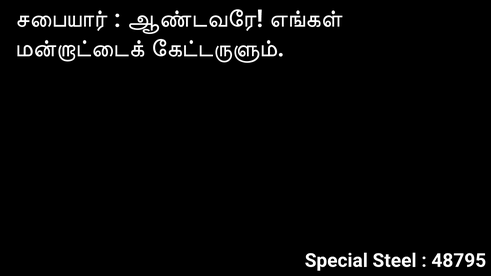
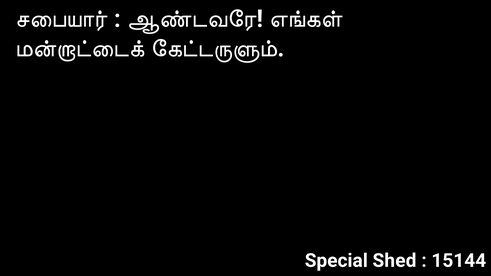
Steel: Steel -> Shed
48795: 48795 -> 15144
